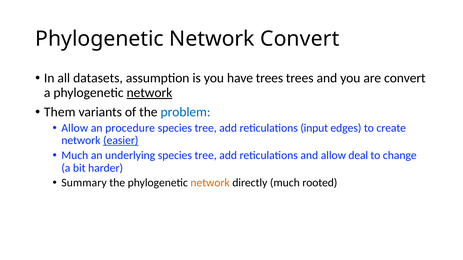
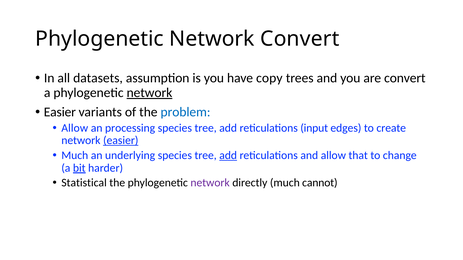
have trees: trees -> copy
Them at (60, 112): Them -> Easier
procedure: procedure -> processing
add at (228, 156) underline: none -> present
deal: deal -> that
bit underline: none -> present
Summary: Summary -> Statistical
network at (210, 183) colour: orange -> purple
rooted: rooted -> cannot
